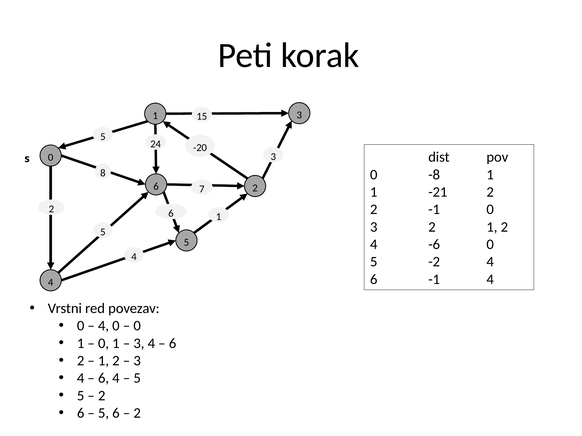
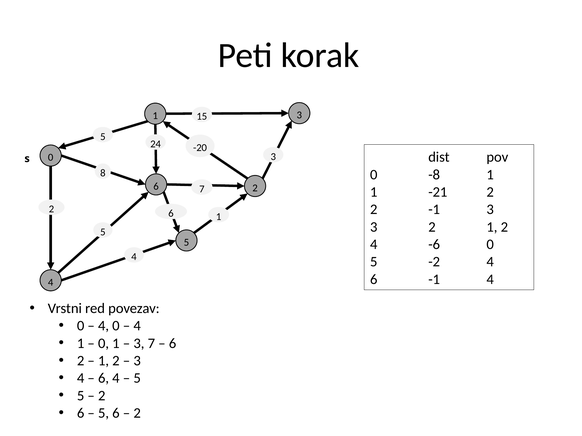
-1 0: 0 -> 3
0 at (137, 326): 0 -> 4
3 4: 4 -> 7
